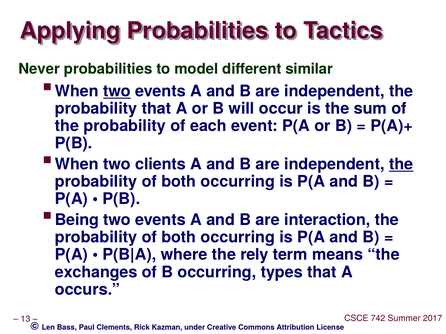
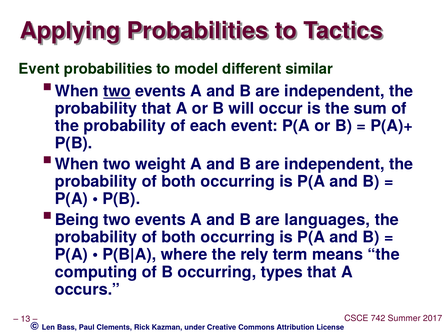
Never at (39, 69): Never -> Event
clients: clients -> weight
the at (401, 165) underline: present -> none
interaction: interaction -> languages
exchanges: exchanges -> computing
